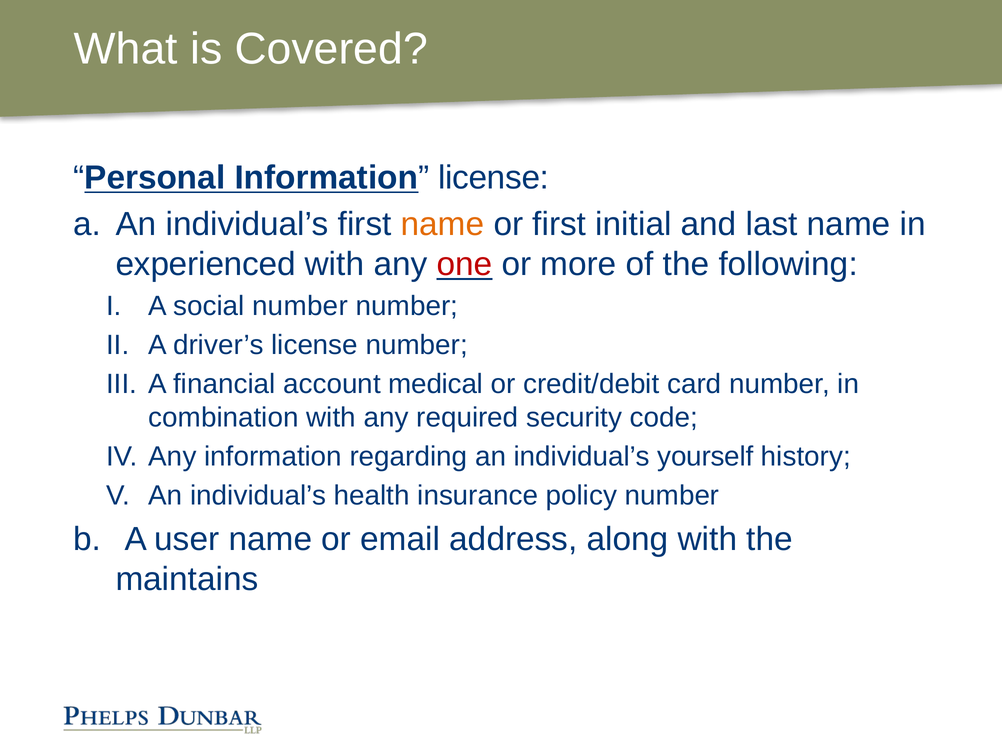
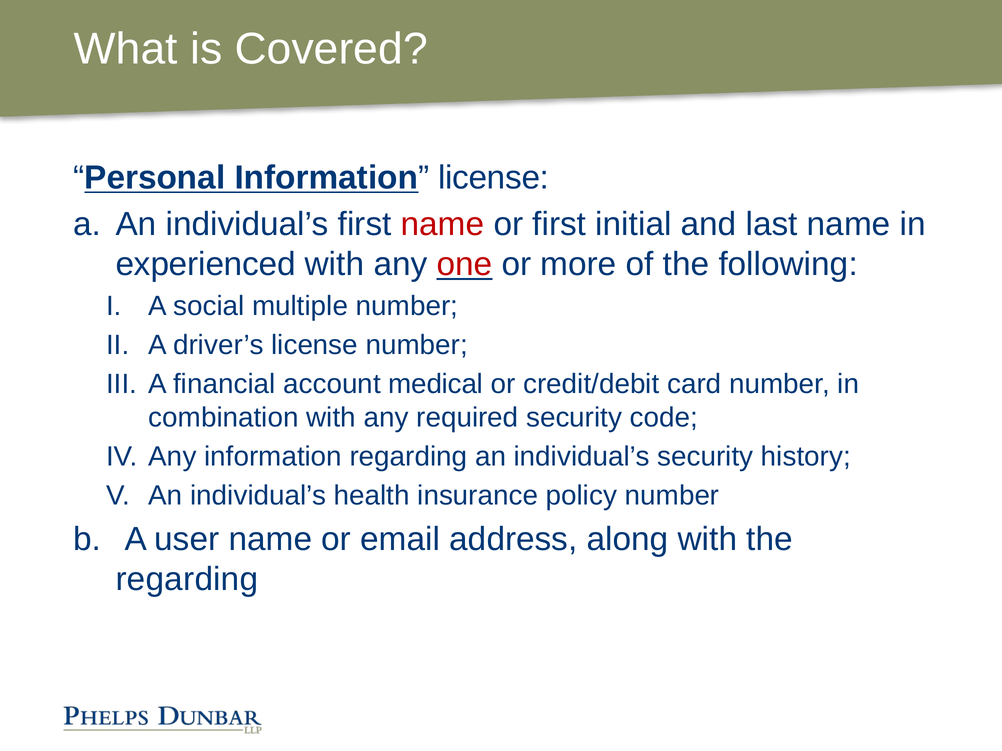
name at (442, 224) colour: orange -> red
social number: number -> multiple
individual’s yourself: yourself -> security
maintains at (187, 580): maintains -> regarding
